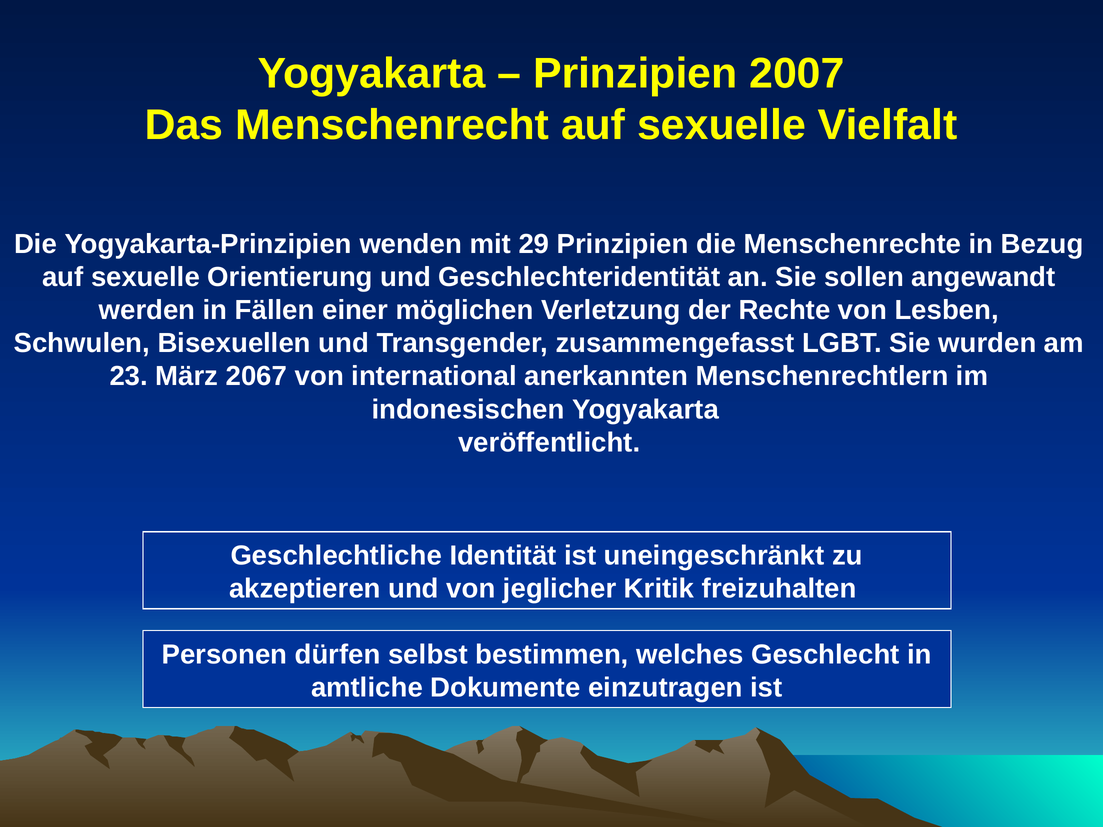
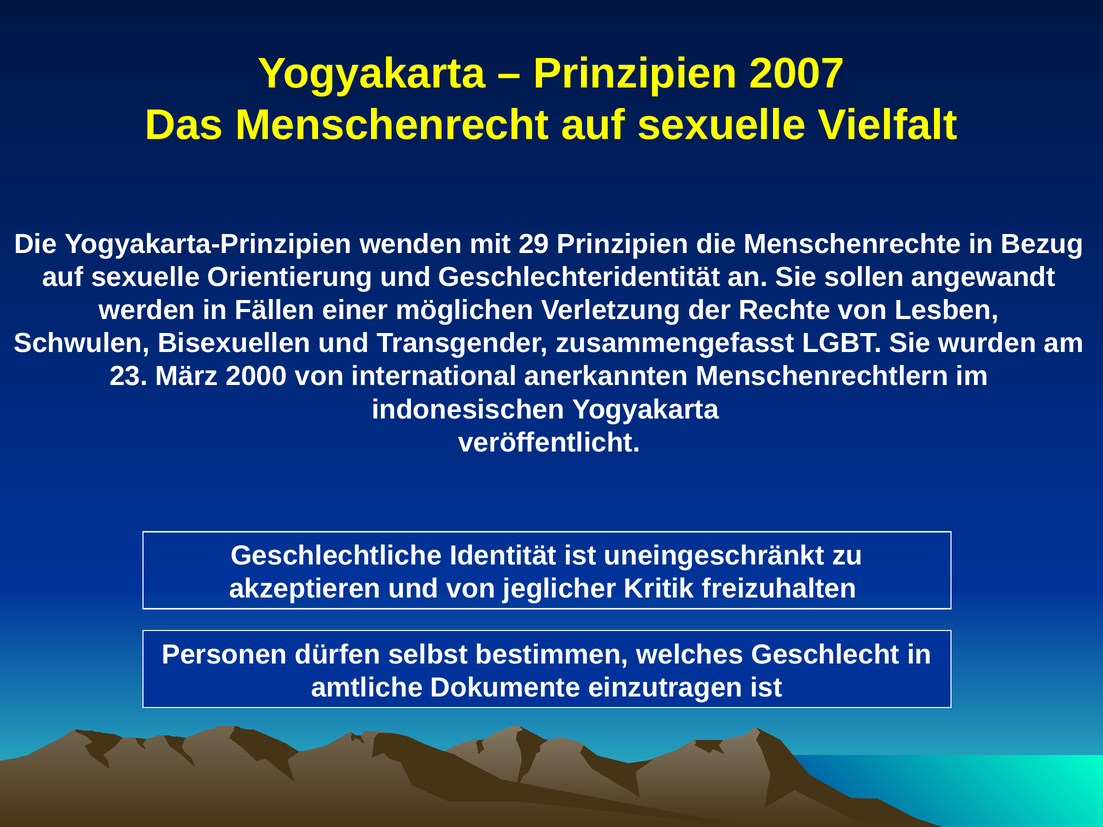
2067: 2067 -> 2000
